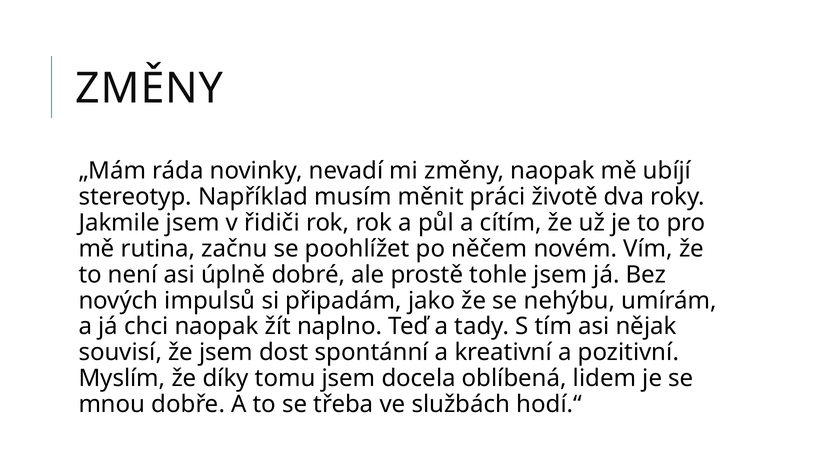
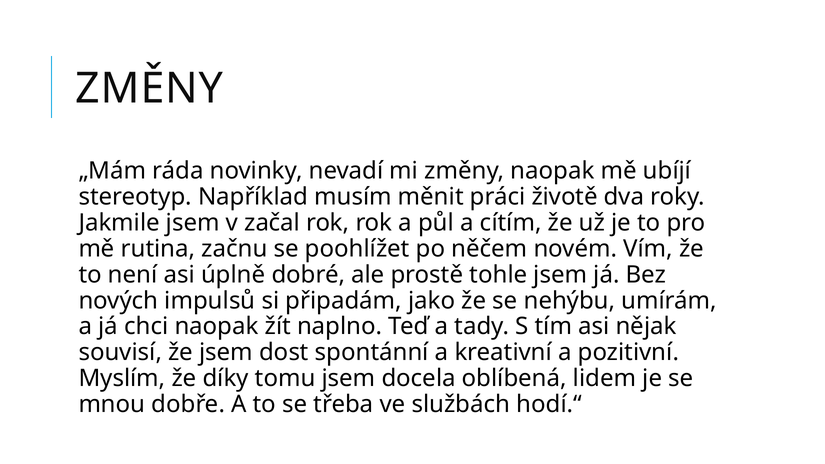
řidiči: řidiči -> začal
